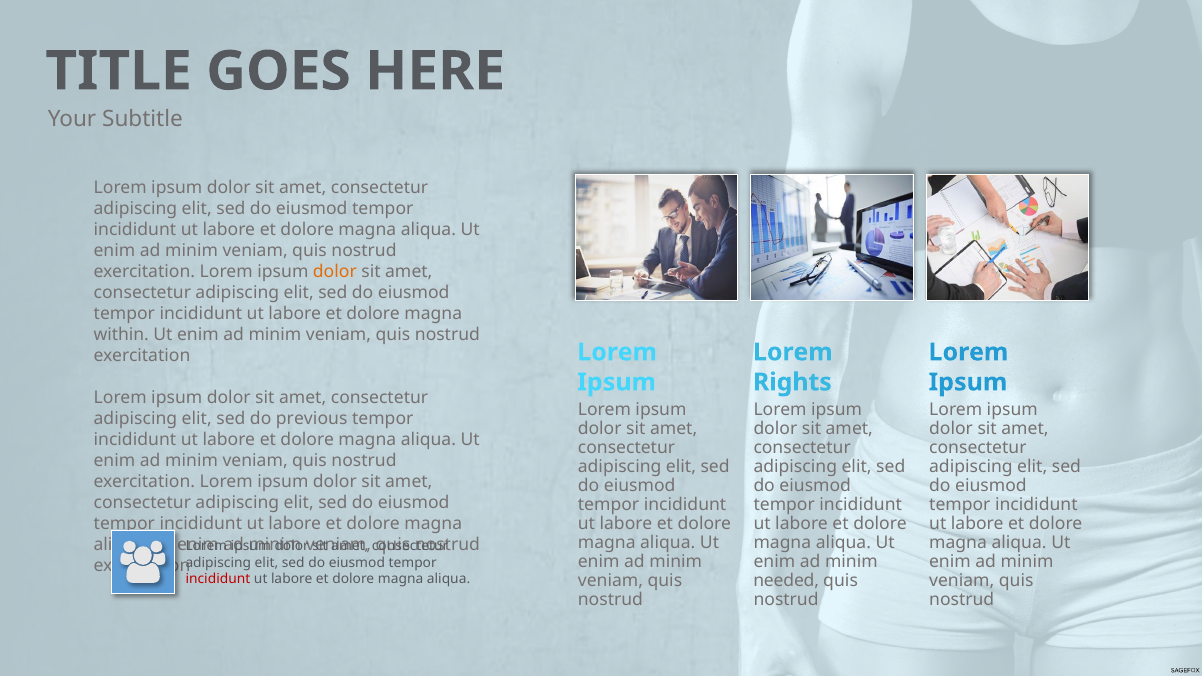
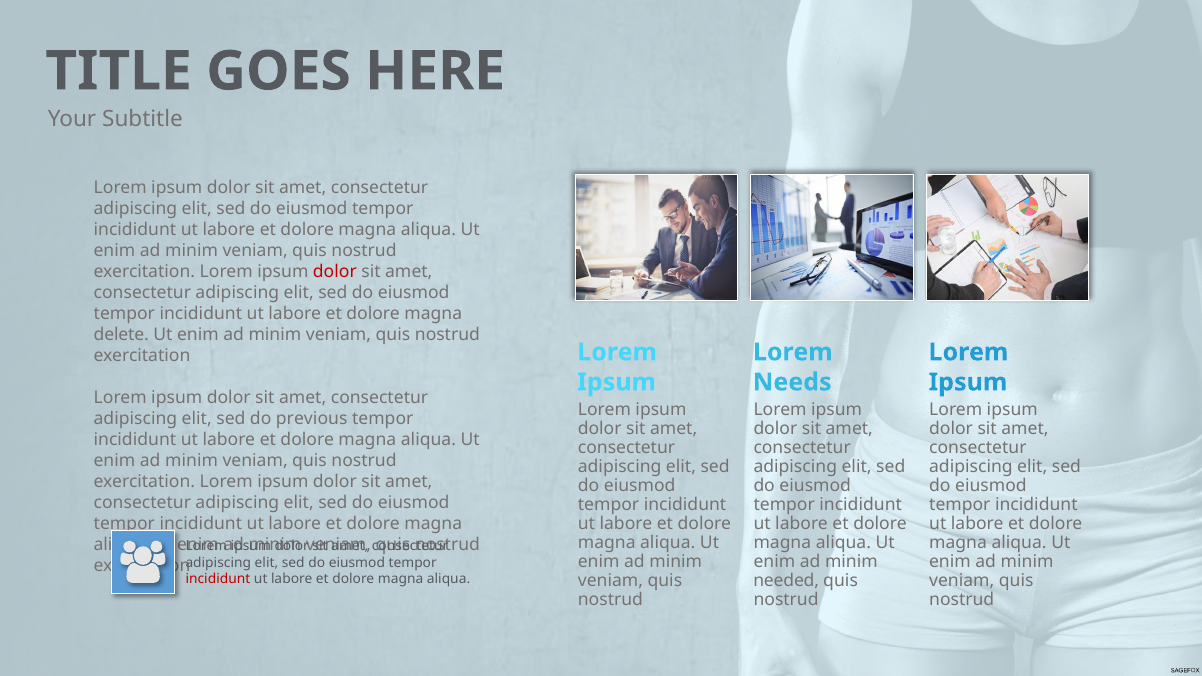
dolor at (335, 271) colour: orange -> red
within: within -> delete
Rights: Rights -> Needs
